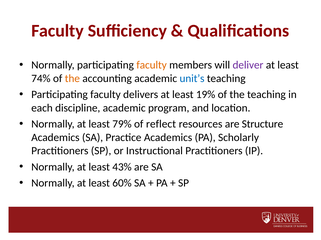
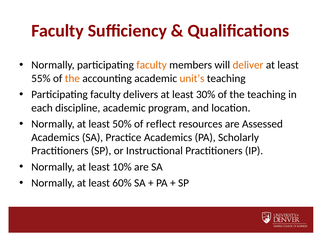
deliver colour: purple -> orange
74%: 74% -> 55%
unit’s colour: blue -> orange
19%: 19% -> 30%
79%: 79% -> 50%
Structure: Structure -> Assessed
43%: 43% -> 10%
